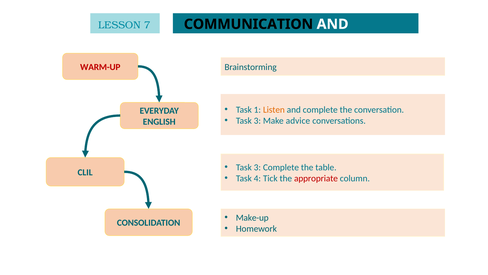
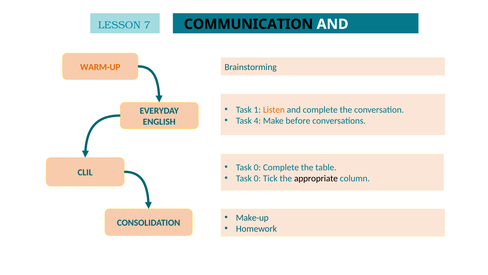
WARM-UP colour: red -> orange
3 at (257, 120): 3 -> 4
advice: advice -> before
3 at (257, 167): 3 -> 0
4 at (257, 178): 4 -> 0
appropriate colour: red -> black
